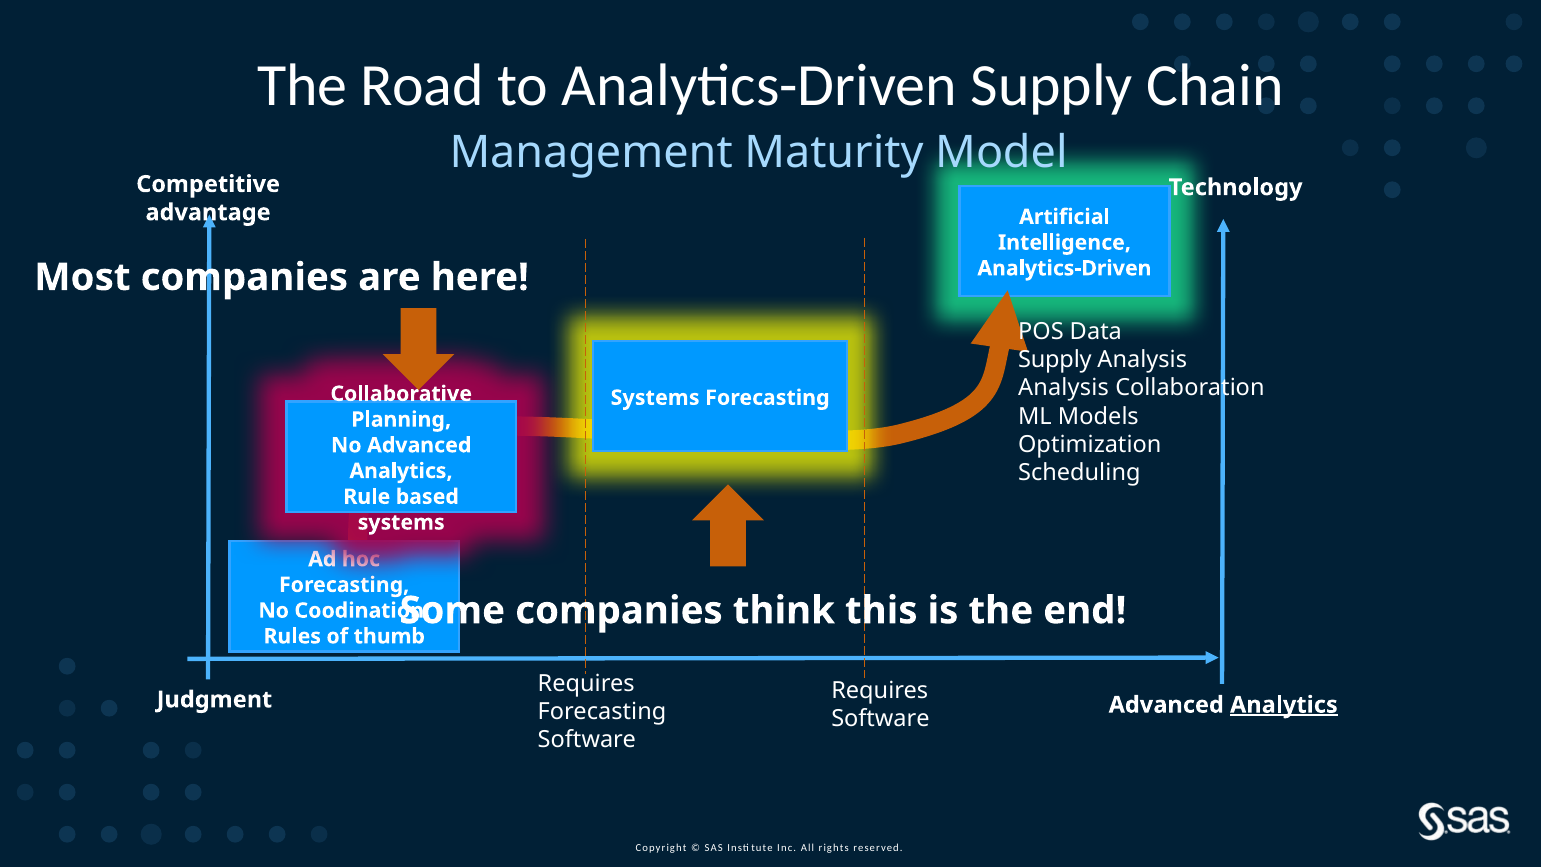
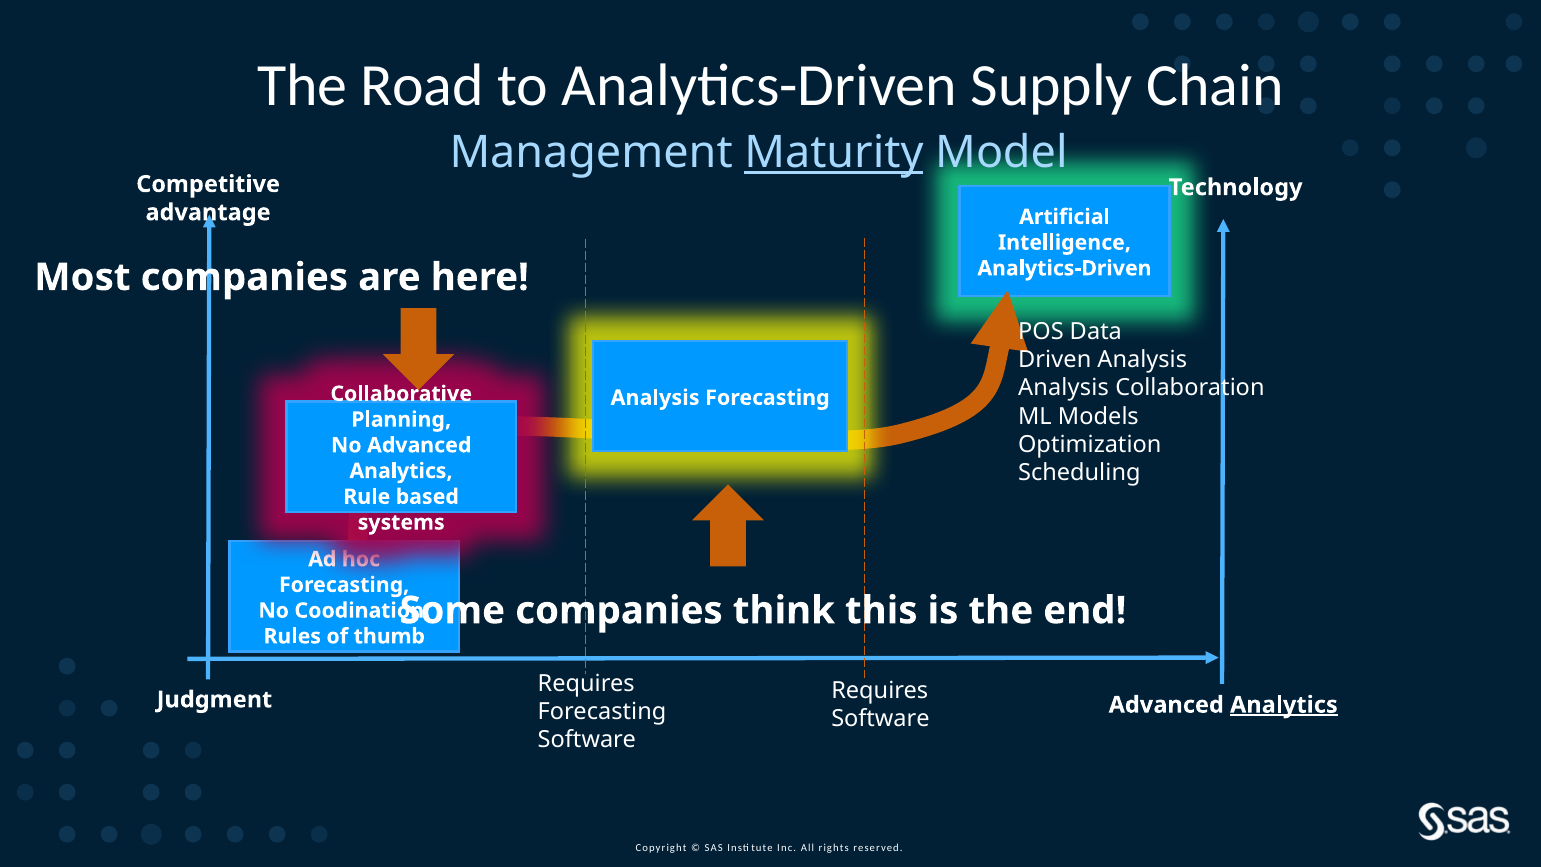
Maturity underline: none -> present
Supply at (1055, 360): Supply -> Driven
Systems at (655, 398): Systems -> Analysis
